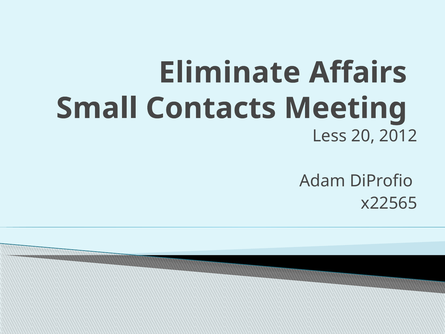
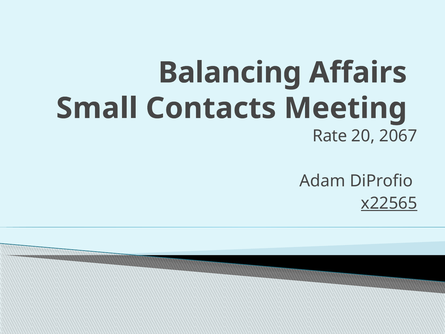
Eliminate: Eliminate -> Balancing
Less: Less -> Rate
2012: 2012 -> 2067
x22565 underline: none -> present
